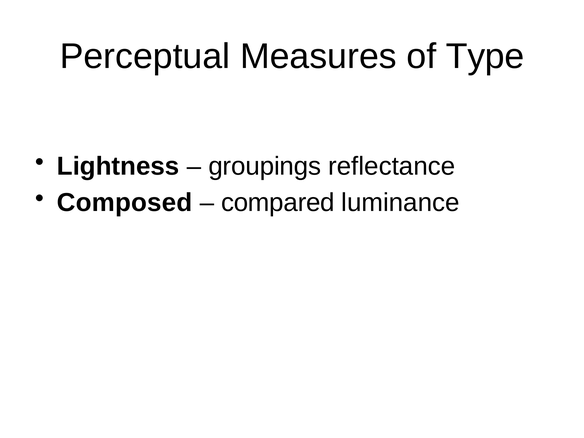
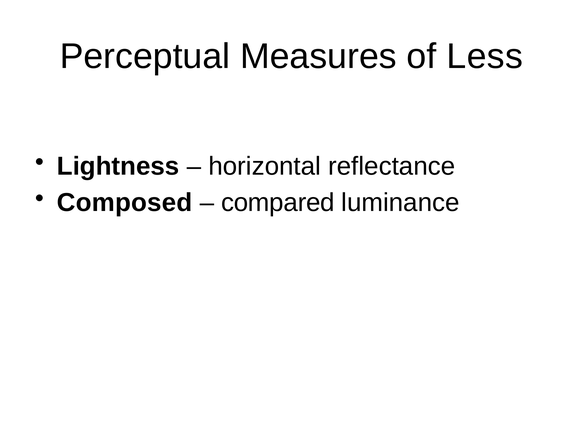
Type: Type -> Less
groupings: groupings -> horizontal
